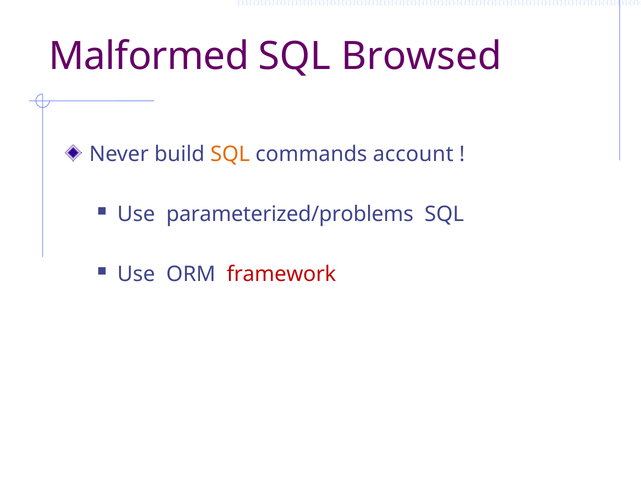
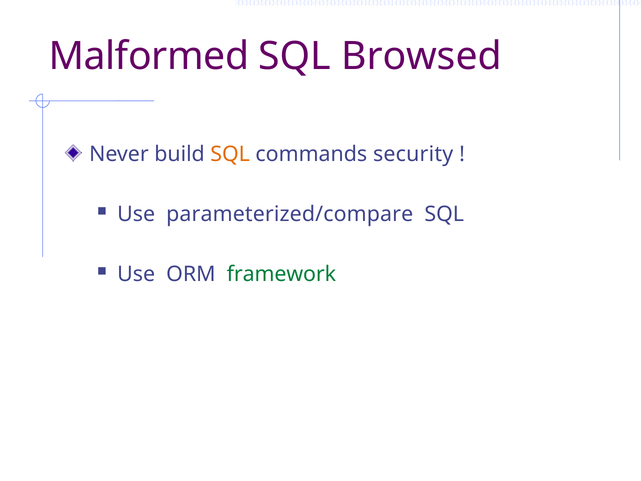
account: account -> security
parameterized/problems: parameterized/problems -> parameterized/compare
framework colour: red -> green
